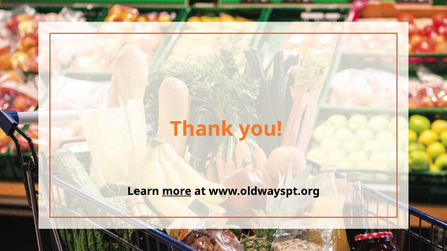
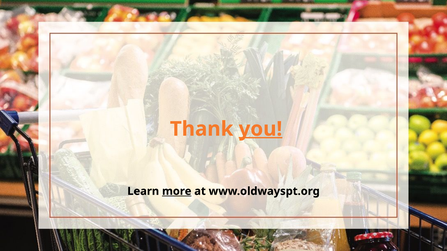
you underline: none -> present
